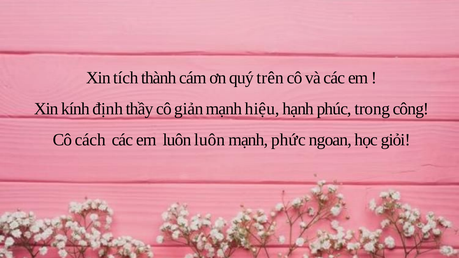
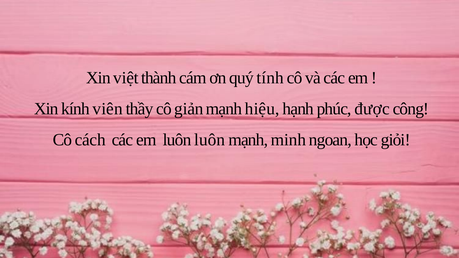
tích: tích -> việt
trên: trên -> tính
định: định -> viên
trong: trong -> được
phức: phức -> minh
